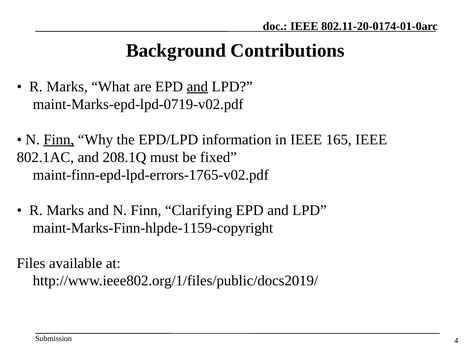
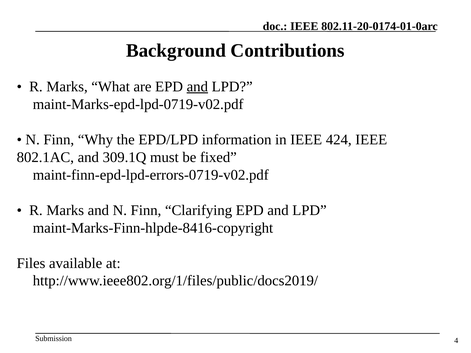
Finn at (59, 140) underline: present -> none
165: 165 -> 424
208.1Q: 208.1Q -> 309.1Q
maint-finn-epd-lpd-errors-1765-v02.pdf: maint-finn-epd-lpd-errors-1765-v02.pdf -> maint-finn-epd-lpd-errors-0719-v02.pdf
maint-Marks-Finn-hlpde-1159-copyright: maint-Marks-Finn-hlpde-1159-copyright -> maint-Marks-Finn-hlpde-8416-copyright
